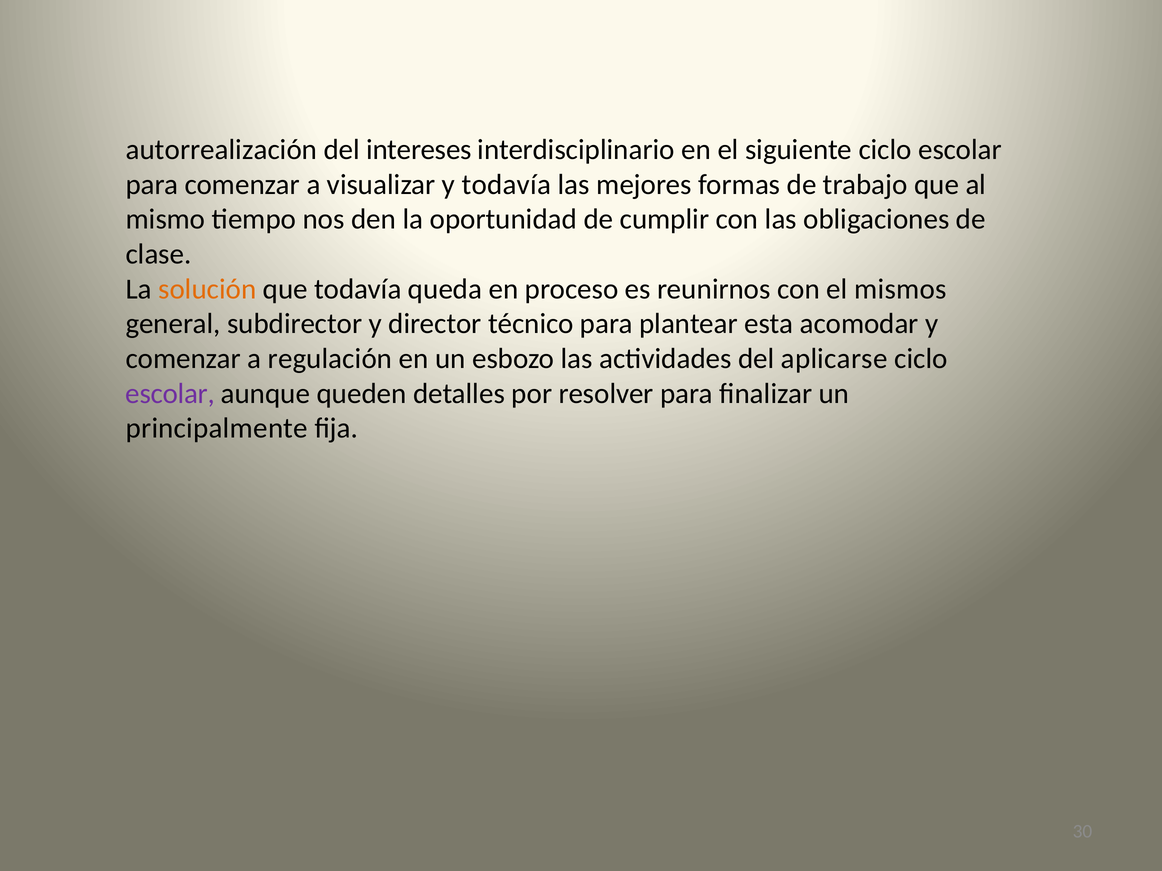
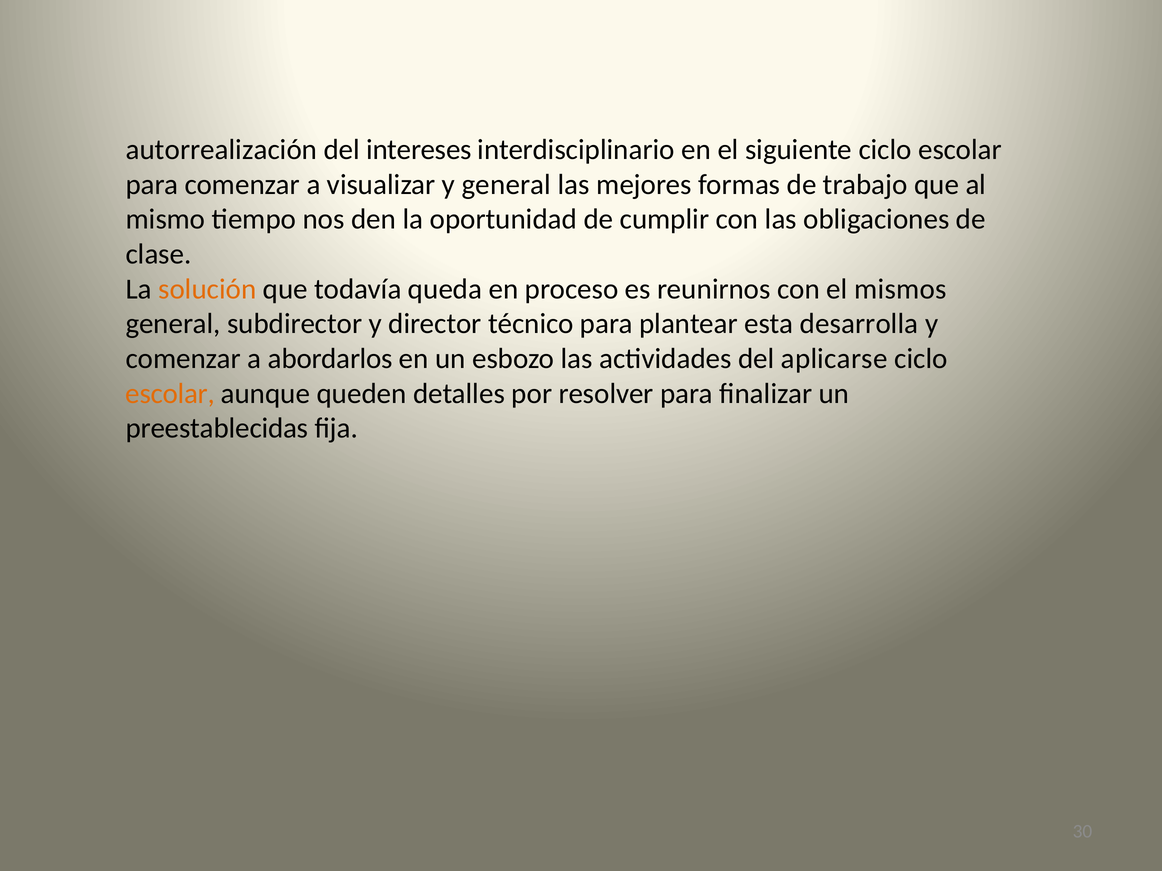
y todavía: todavía -> general
acomodar: acomodar -> desarrolla
regulación: regulación -> abordarlos
escolar at (170, 394) colour: purple -> orange
principalmente: principalmente -> preestablecidas
